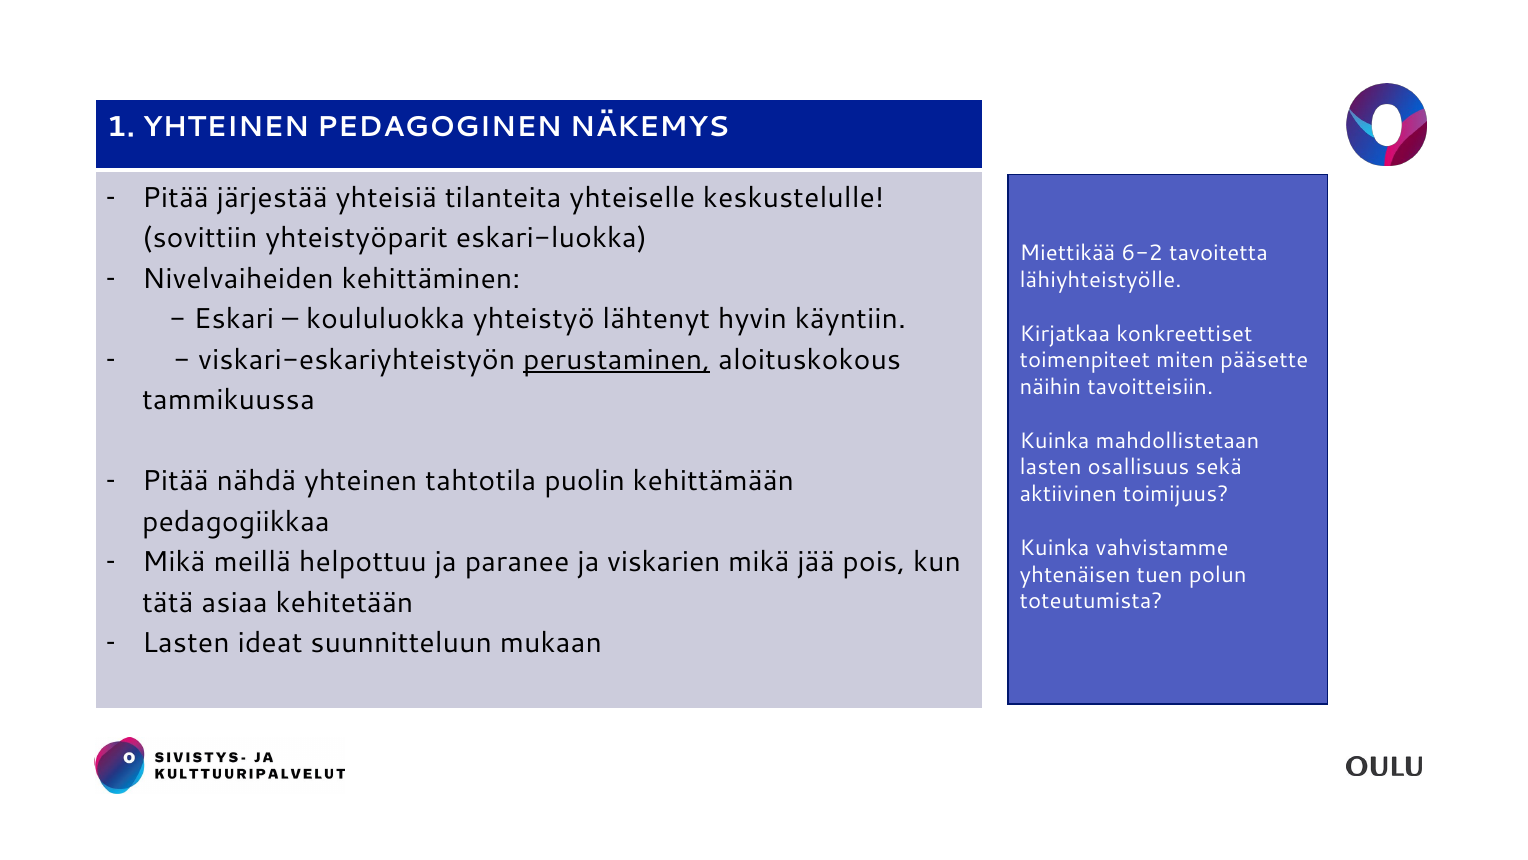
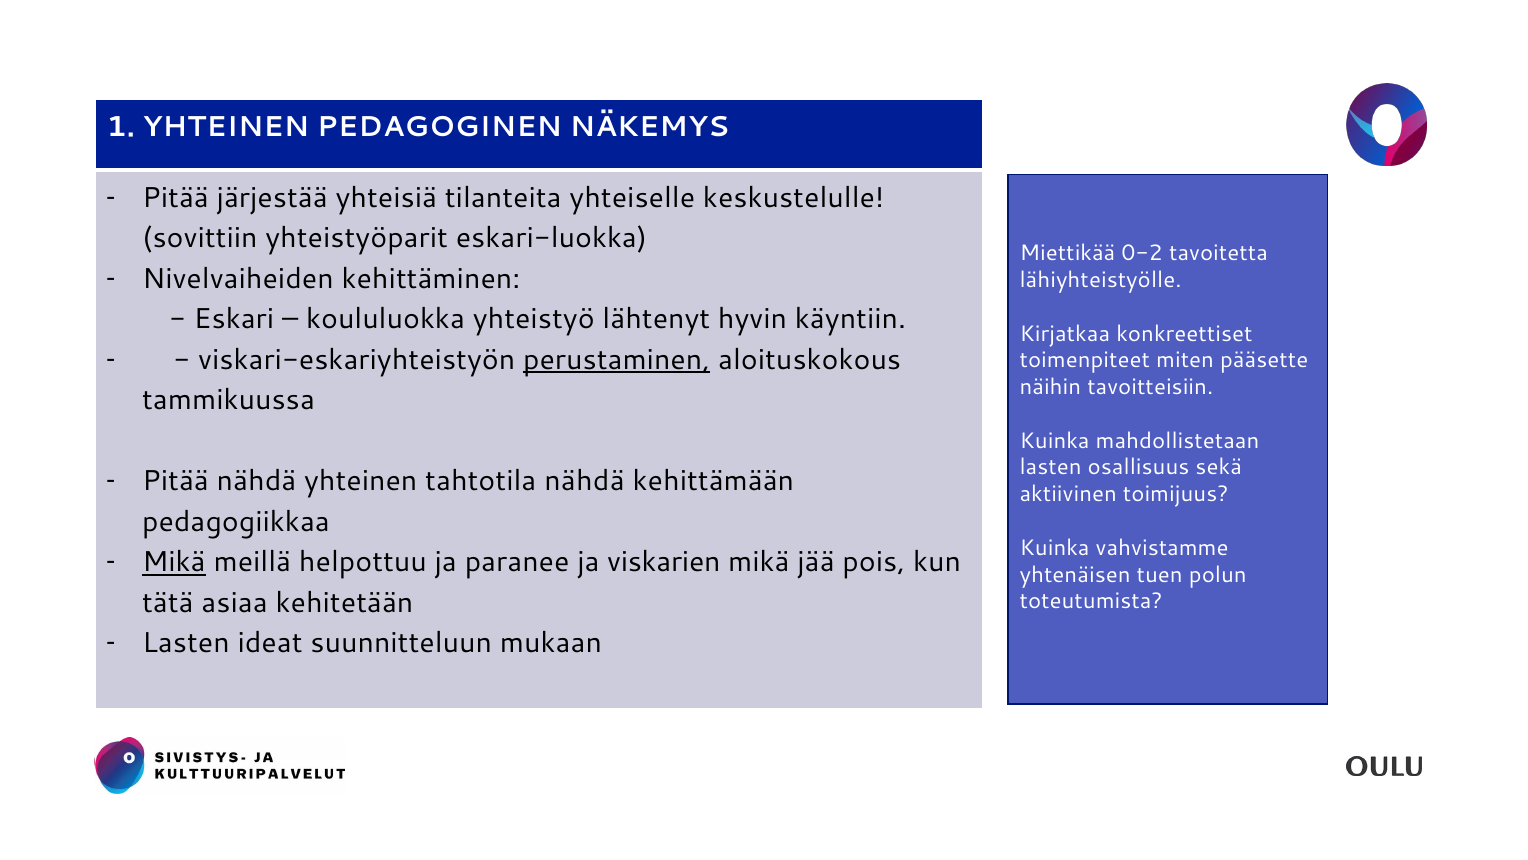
6-2: 6-2 -> 0-2
tahtotila puolin: puolin -> nähdä
Mikä at (174, 562) underline: none -> present
